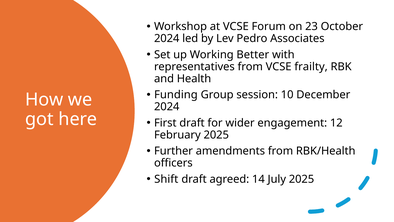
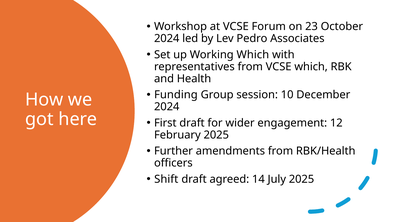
Working Better: Better -> Which
VCSE frailty: frailty -> which
